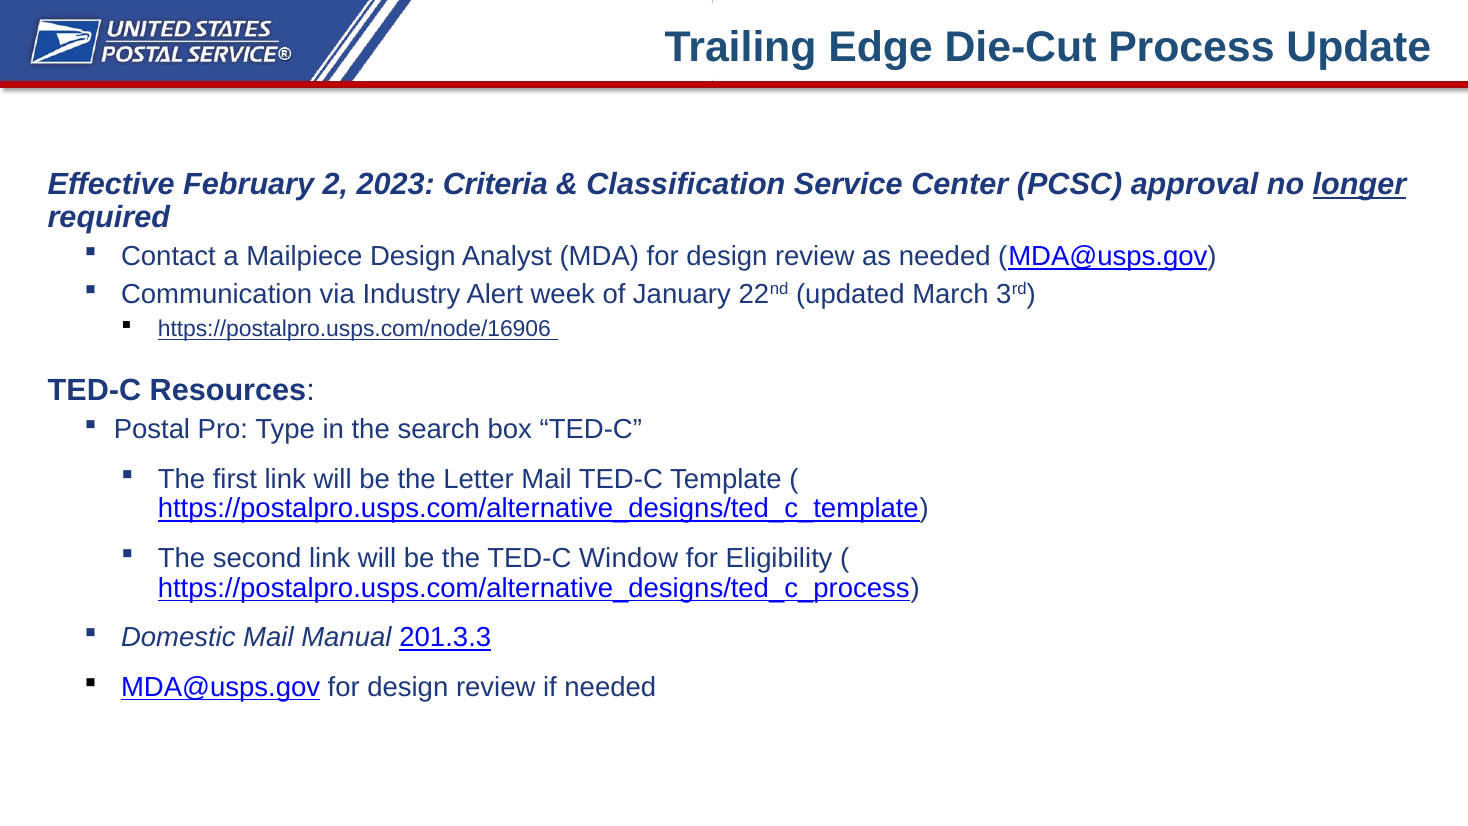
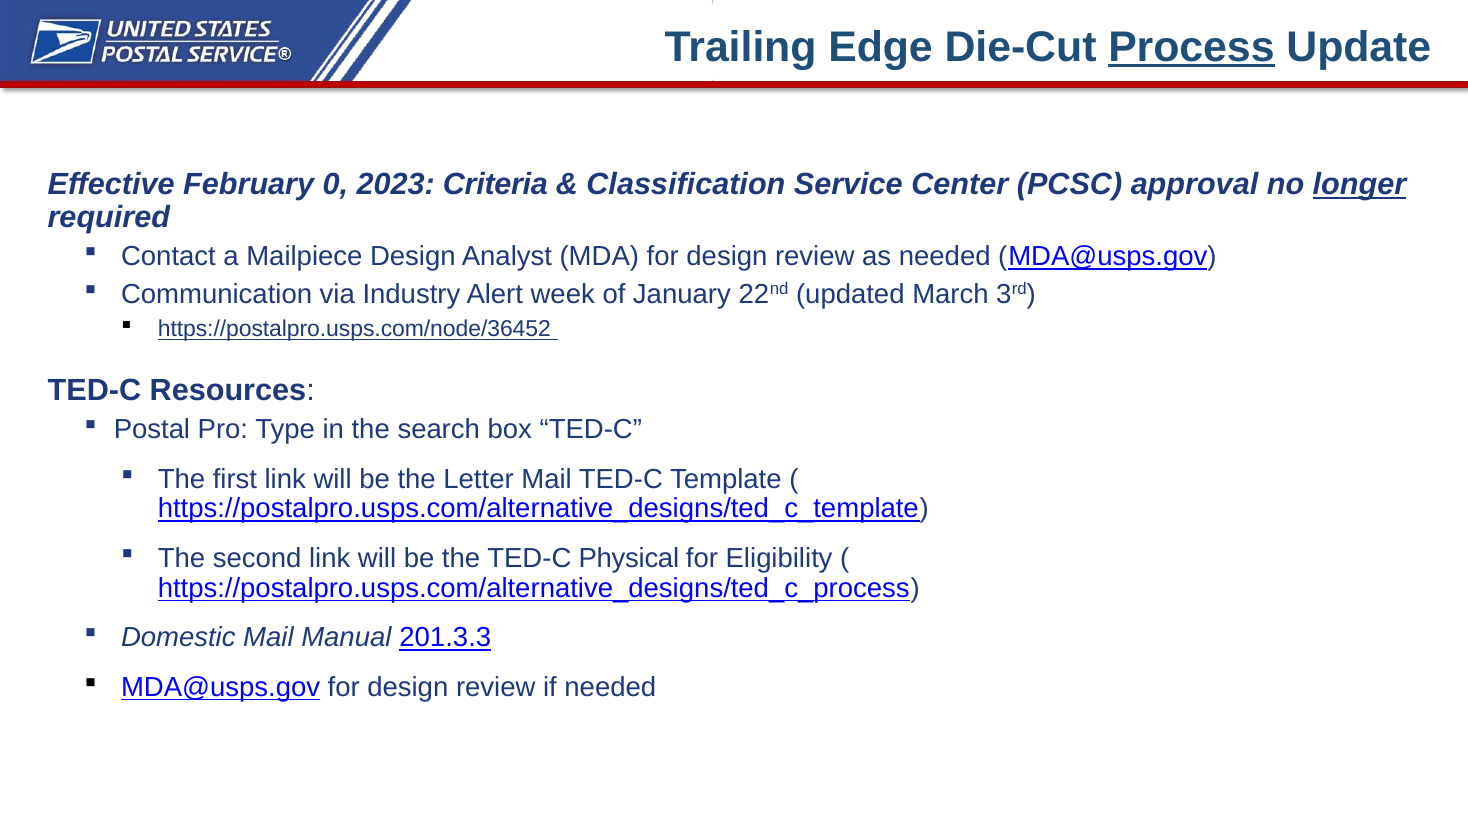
Process underline: none -> present
2: 2 -> 0
https://postalpro.usps.com/node/16906: https://postalpro.usps.com/node/16906 -> https://postalpro.usps.com/node/36452
Window: Window -> Physical
